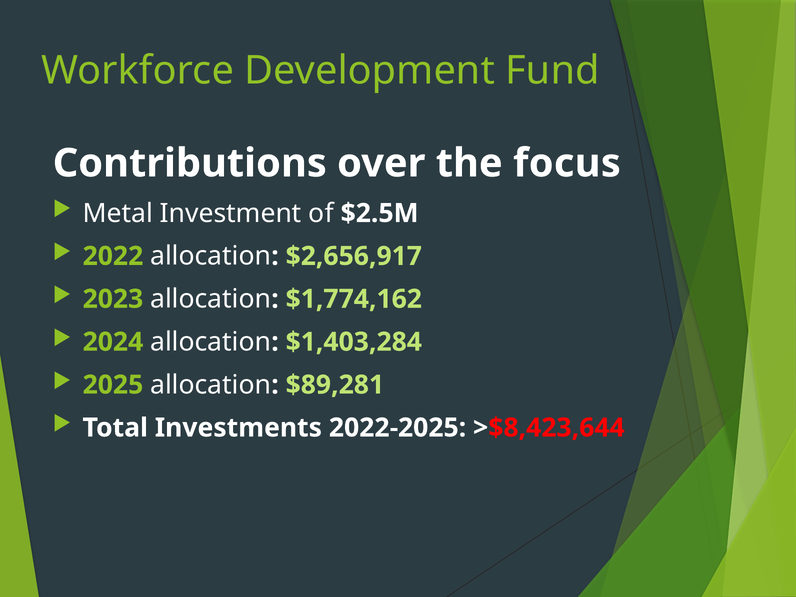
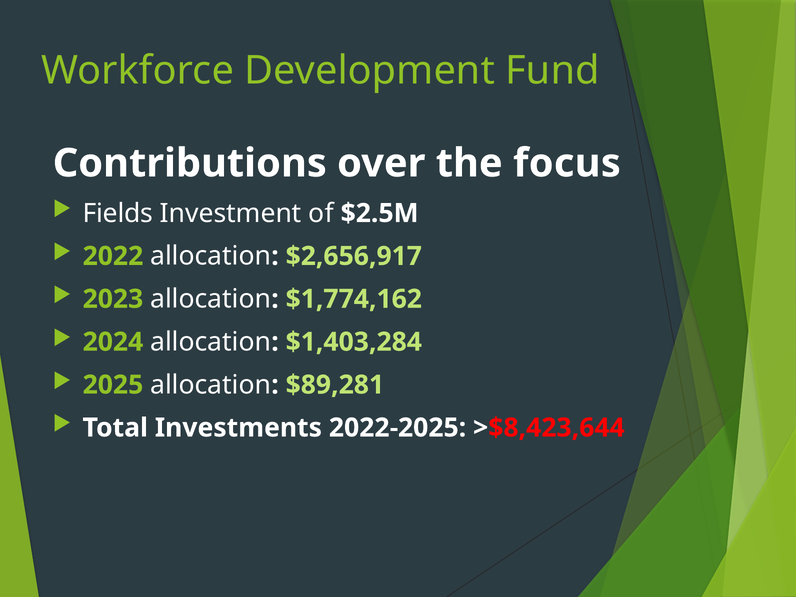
Metal: Metal -> Fields
